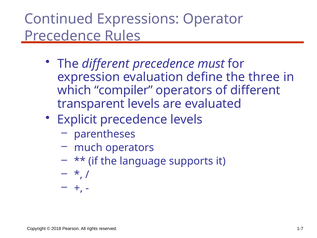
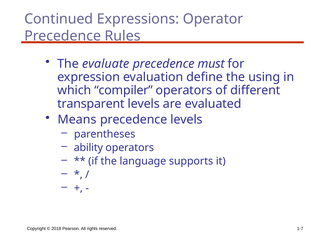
The different: different -> evaluate
three: three -> using
Explicit: Explicit -> Means
much: much -> ability
